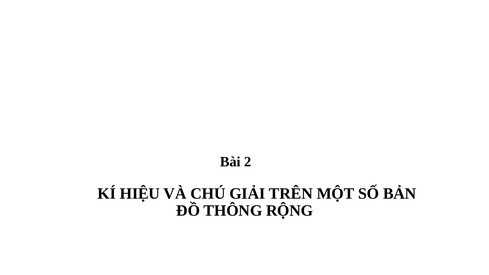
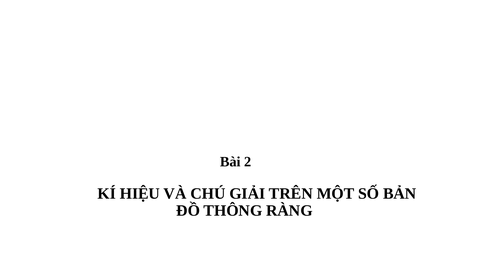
RỘNG: RỘNG -> RÀNG
